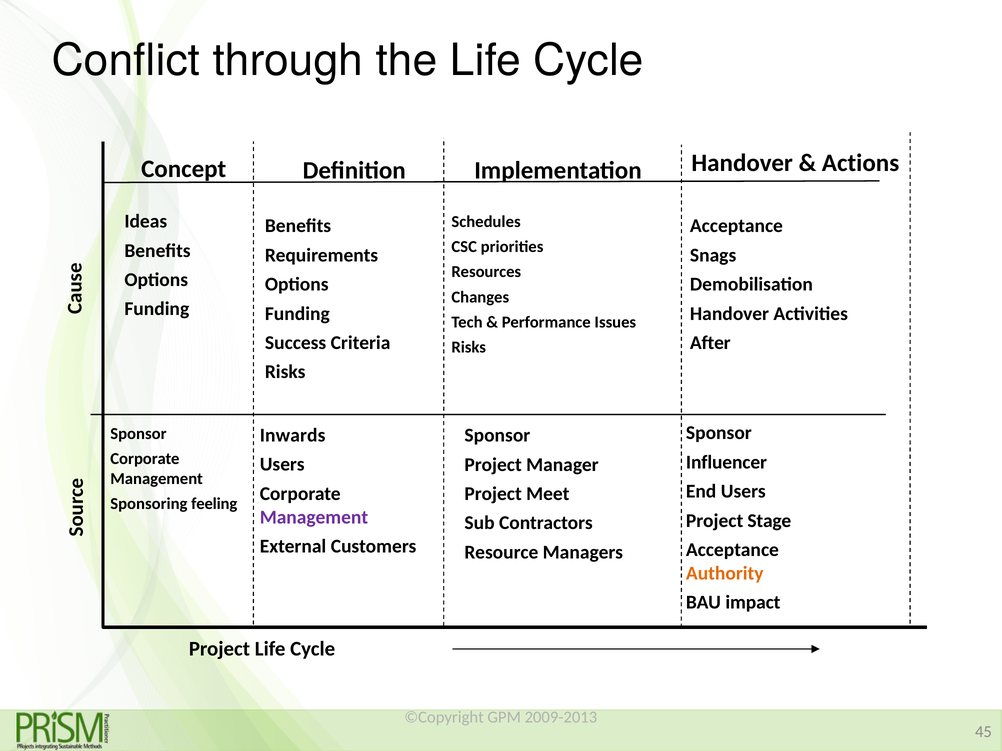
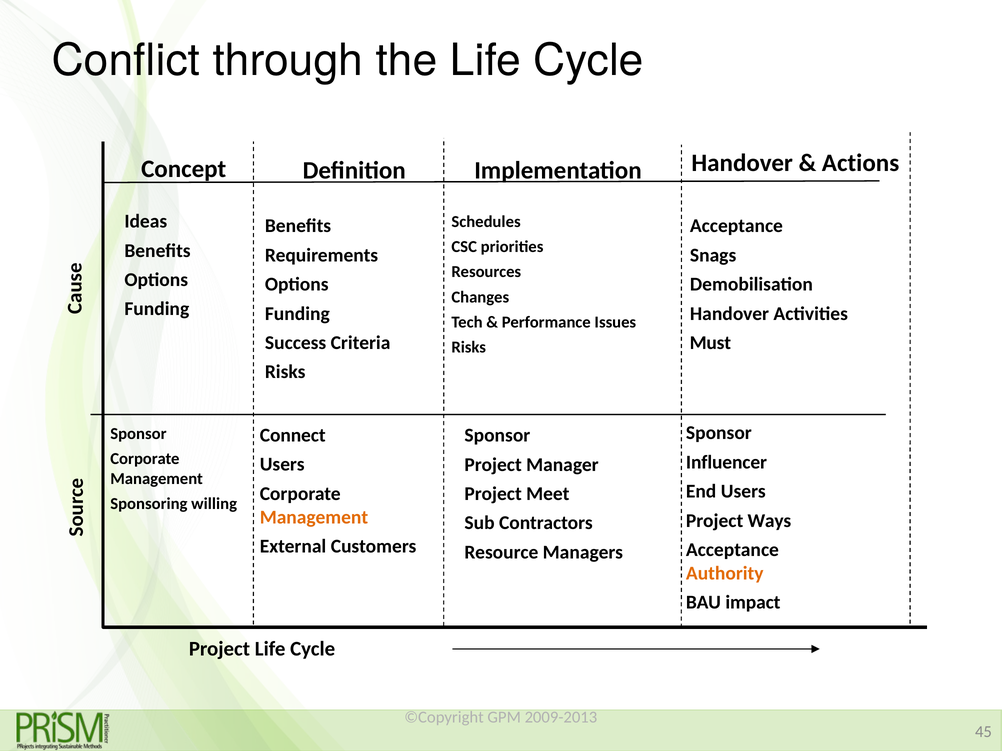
After: After -> Must
Inwards: Inwards -> Connect
feeling: feeling -> willing
Management at (314, 517) colour: purple -> orange
Stage: Stage -> Ways
